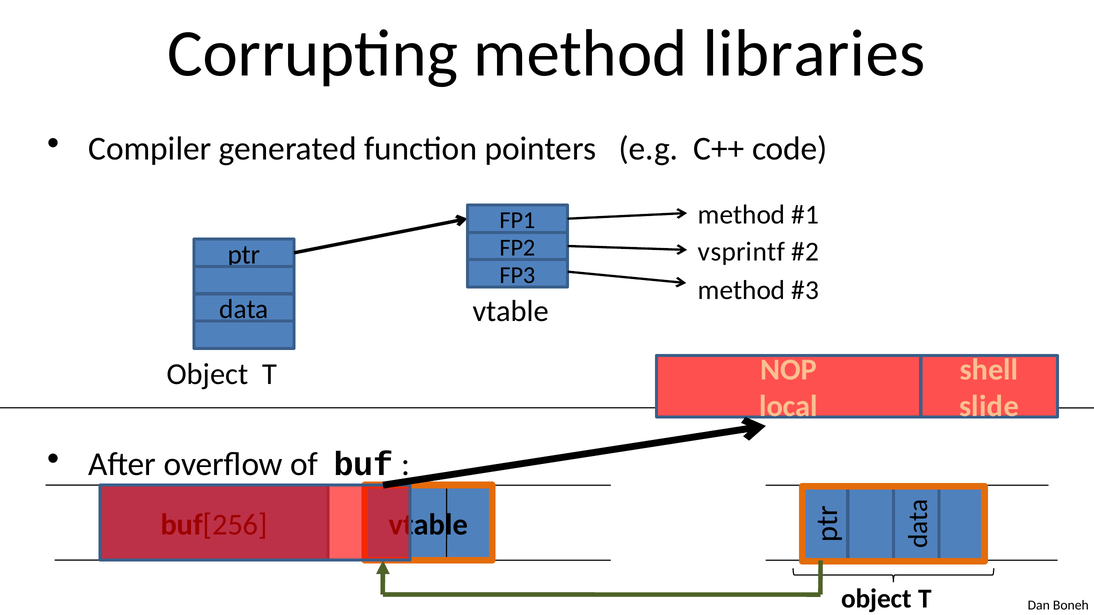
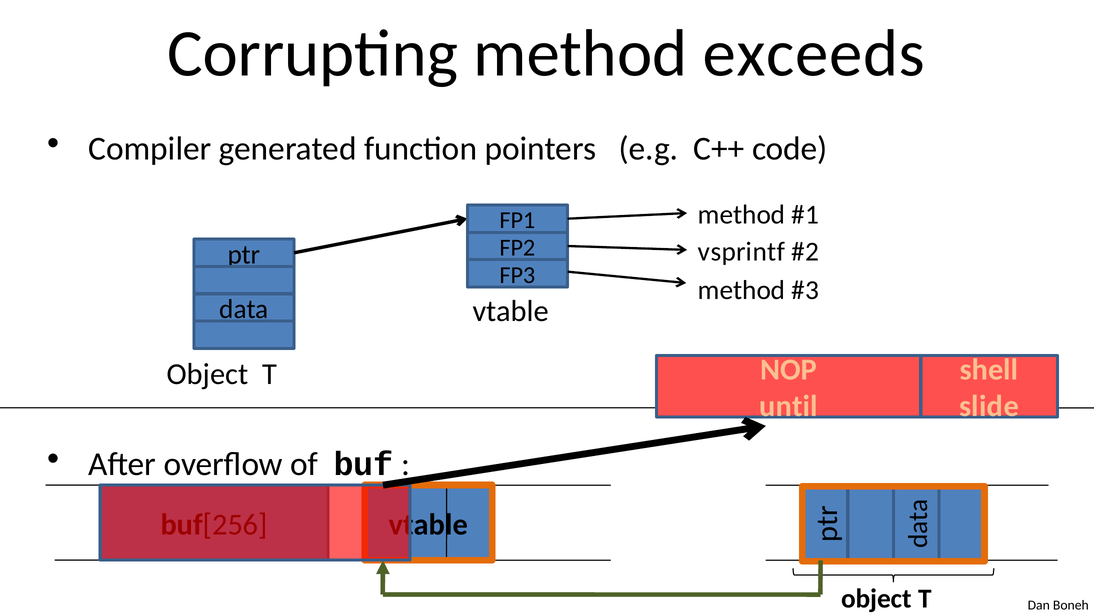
libraries: libraries -> exceeds
local: local -> until
